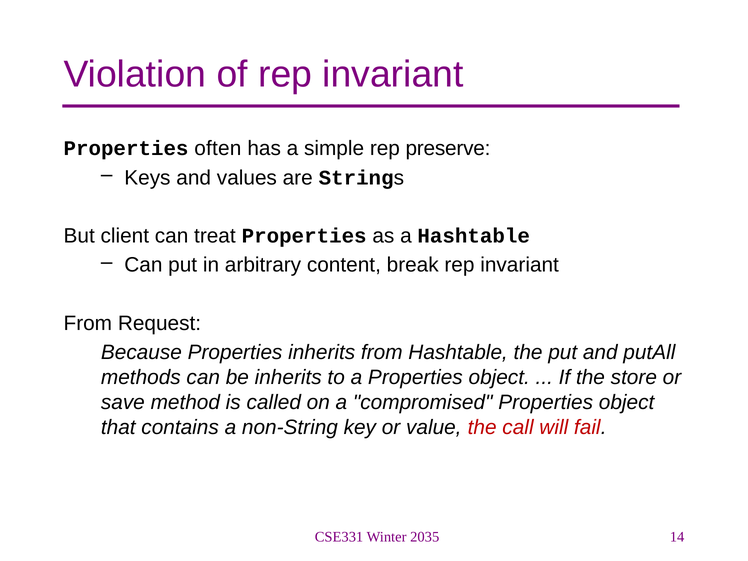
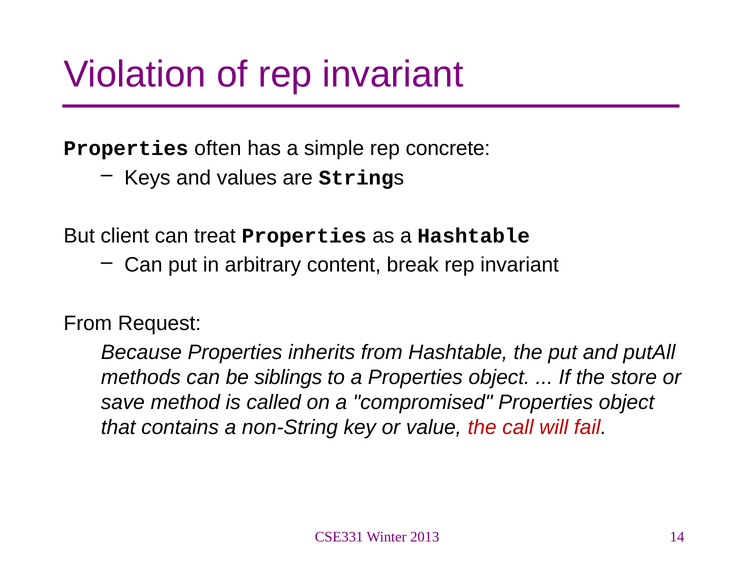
preserve: preserve -> concrete
be inherits: inherits -> siblings
2035: 2035 -> 2013
